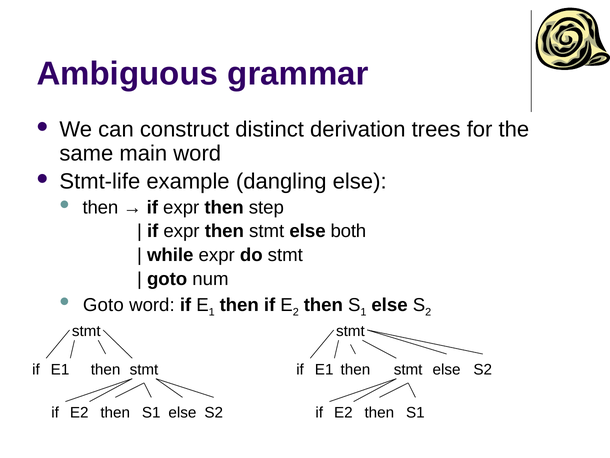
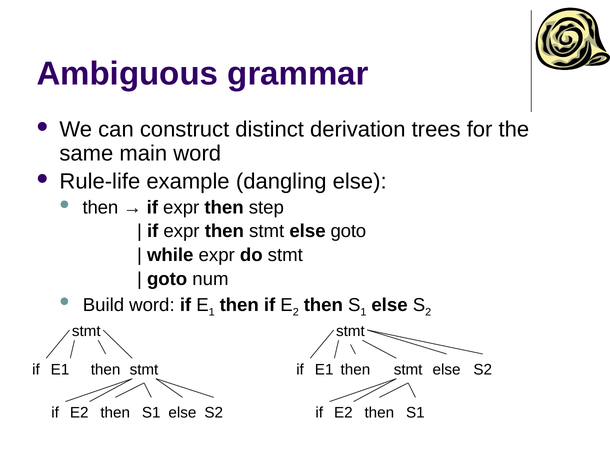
Stmt-life: Stmt-life -> Rule-life
else both: both -> goto
Goto at (103, 305): Goto -> Build
